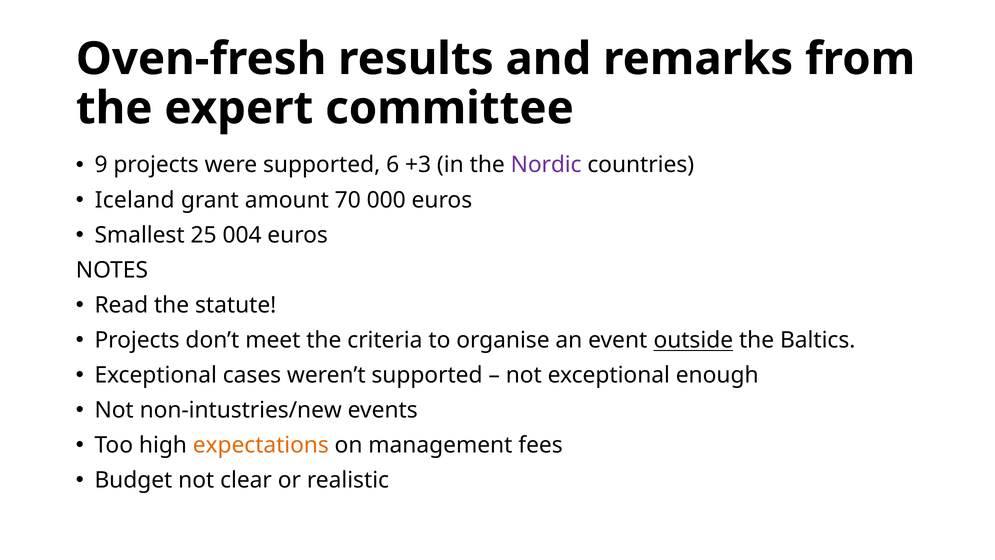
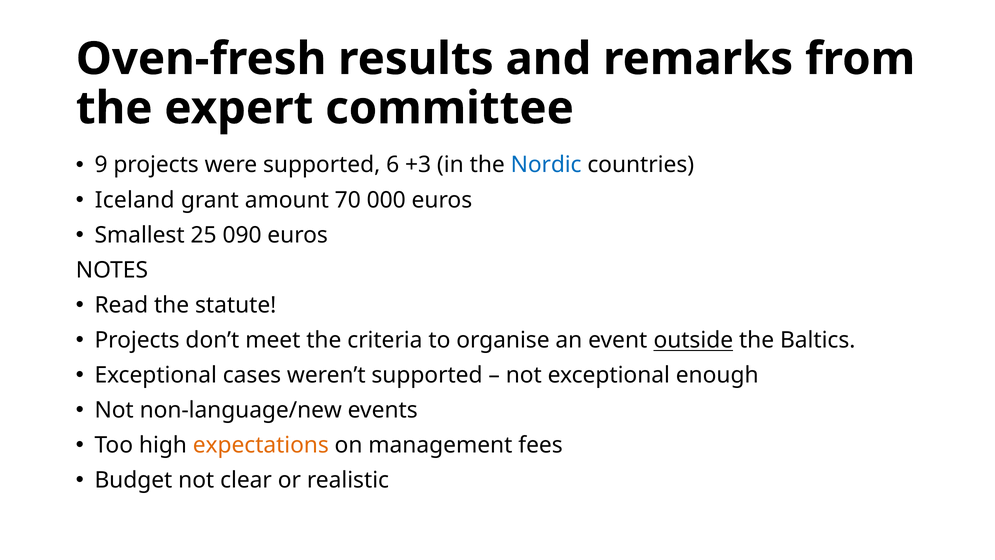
Nordic colour: purple -> blue
004: 004 -> 090
non-intustries/new: non-intustries/new -> non-language/new
